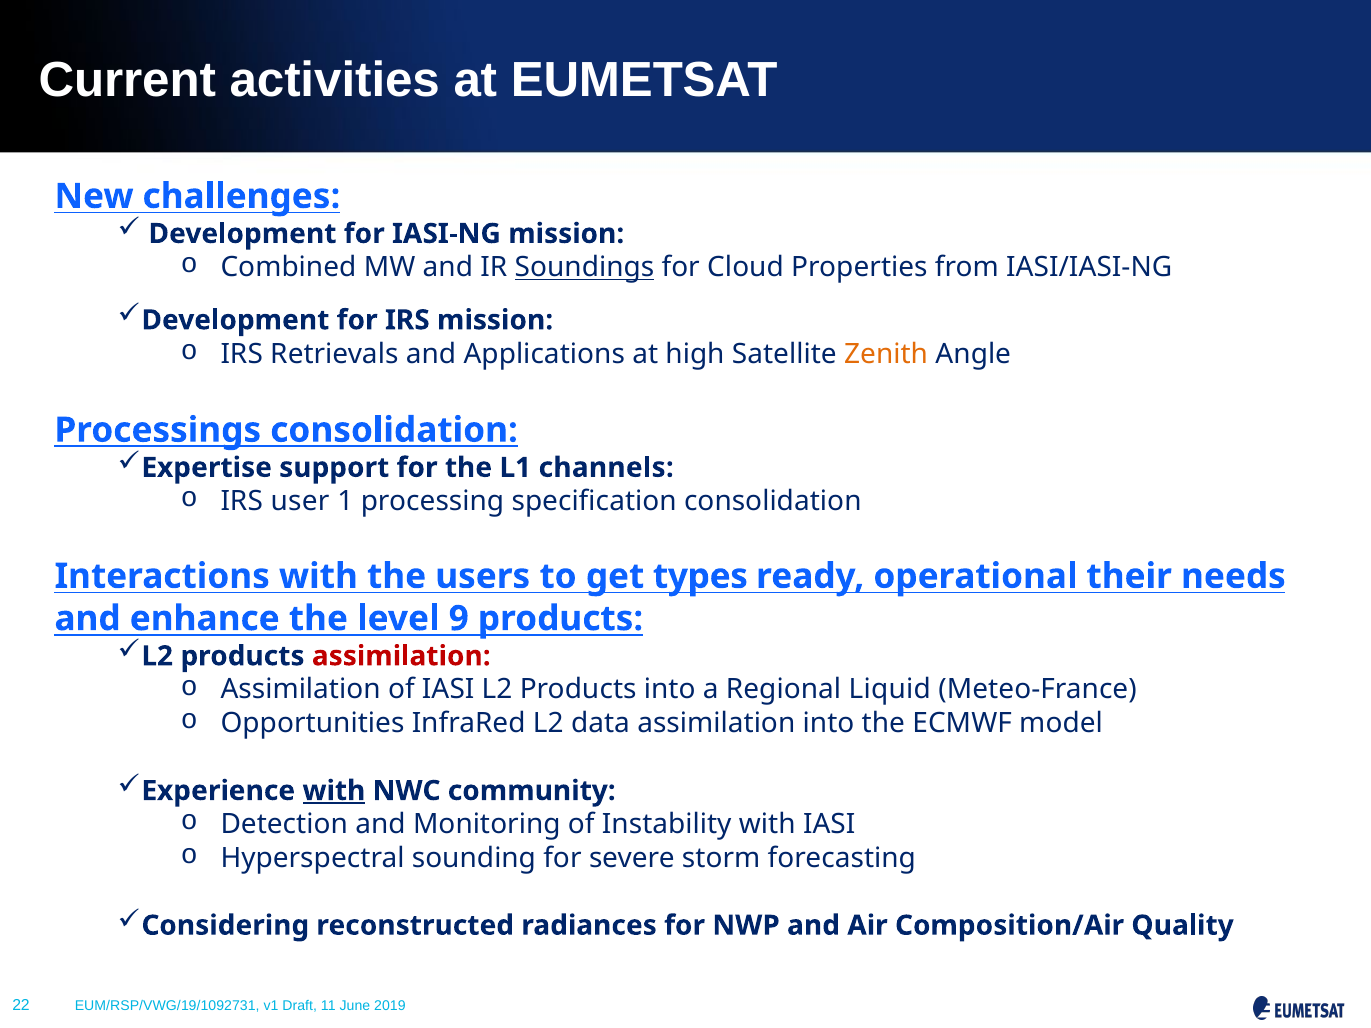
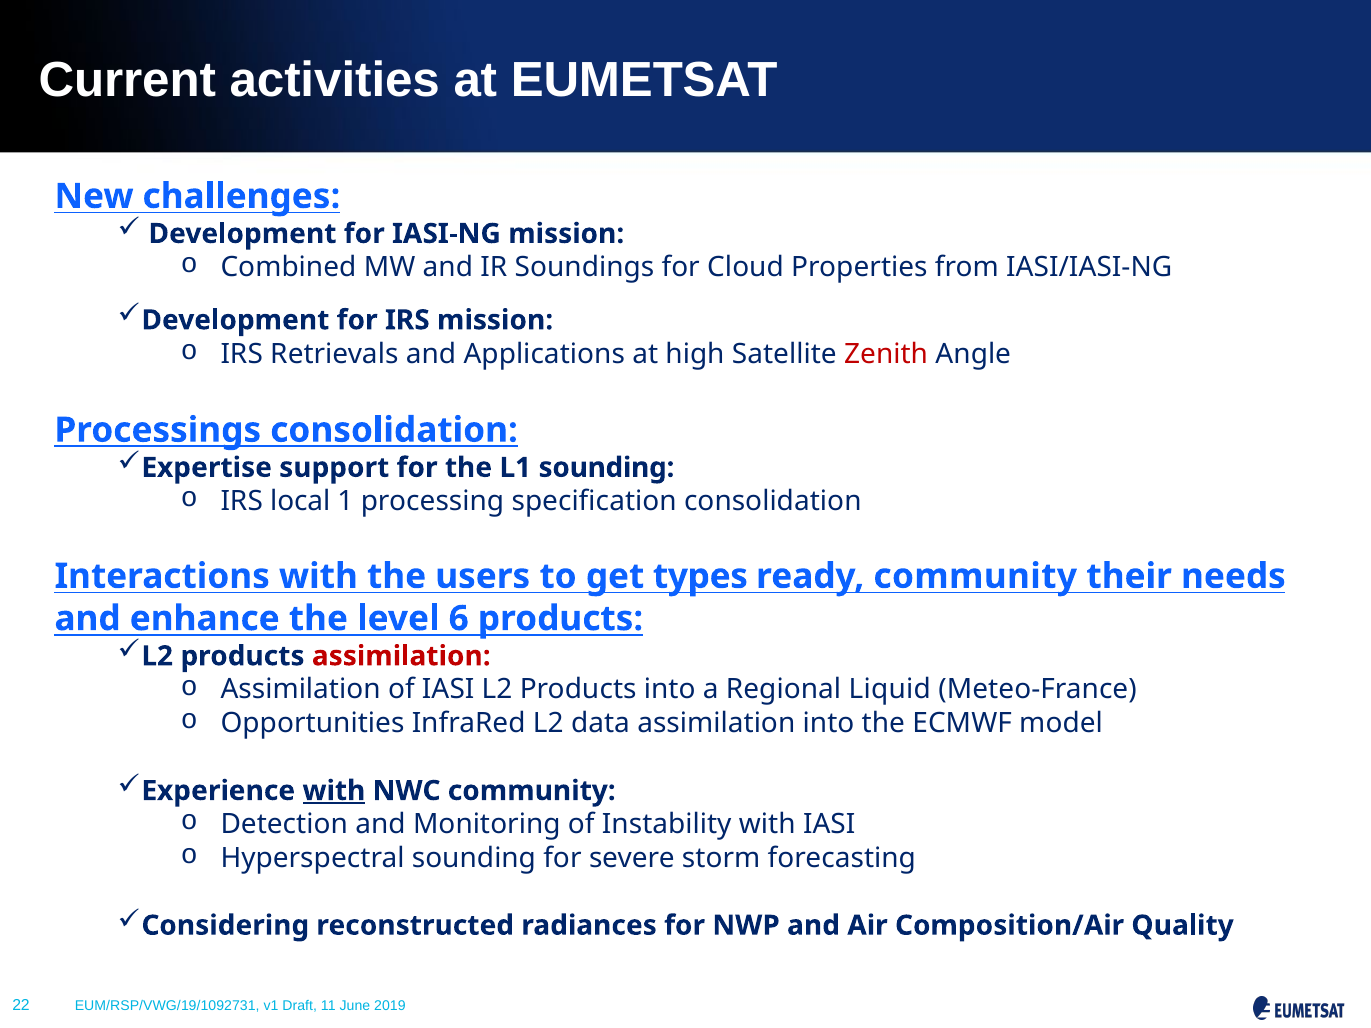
Soundings underline: present -> none
Zenith colour: orange -> red
L1 channels: channels -> sounding
user: user -> local
ready operational: operational -> community
9: 9 -> 6
